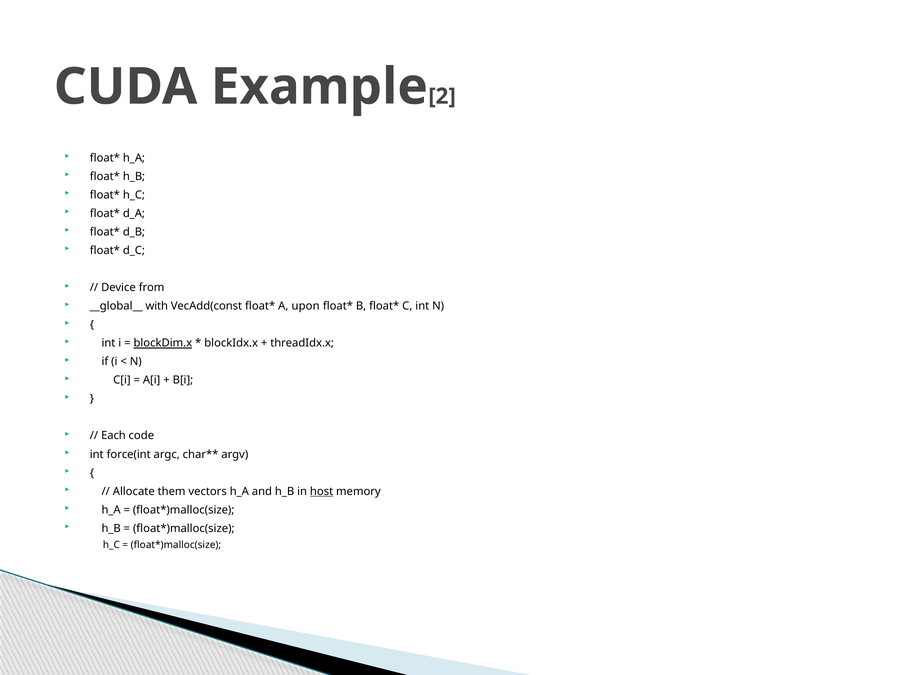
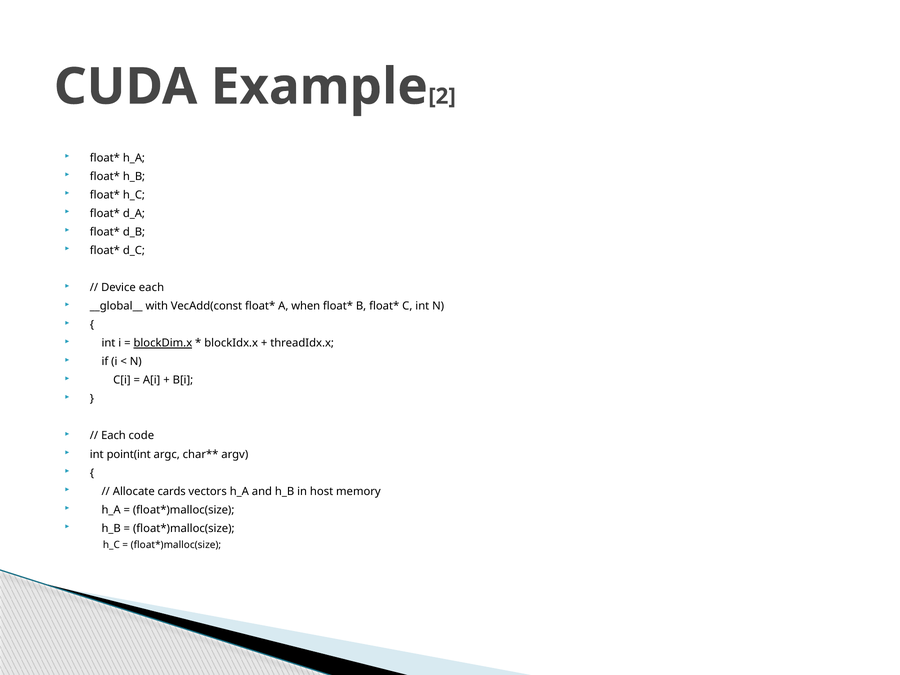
Device from: from -> each
upon: upon -> when
force(int: force(int -> point(int
them: them -> cards
host underline: present -> none
